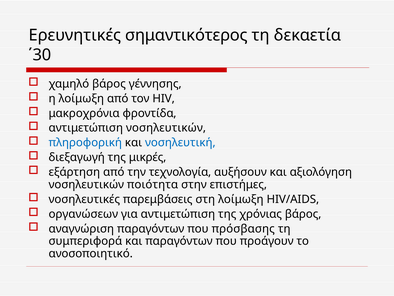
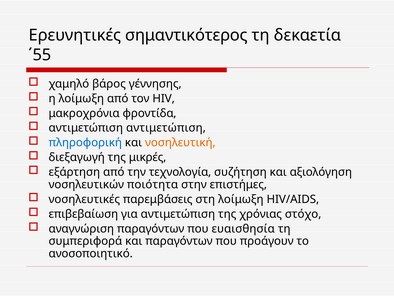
΄30: ΄30 -> ΄55
αντιμετώπιση νοσηλευτικών: νοσηλευτικών -> αντιμετώπιση
νοσηλευτική colour: blue -> orange
αυξήσουν: αυξήσουν -> συζήτηση
οργανώσεων: οργανώσεων -> επιβεβαίωση
χρόνιας βάρος: βάρος -> στόχο
πρόσβασης: πρόσβασης -> ευαισθησία
